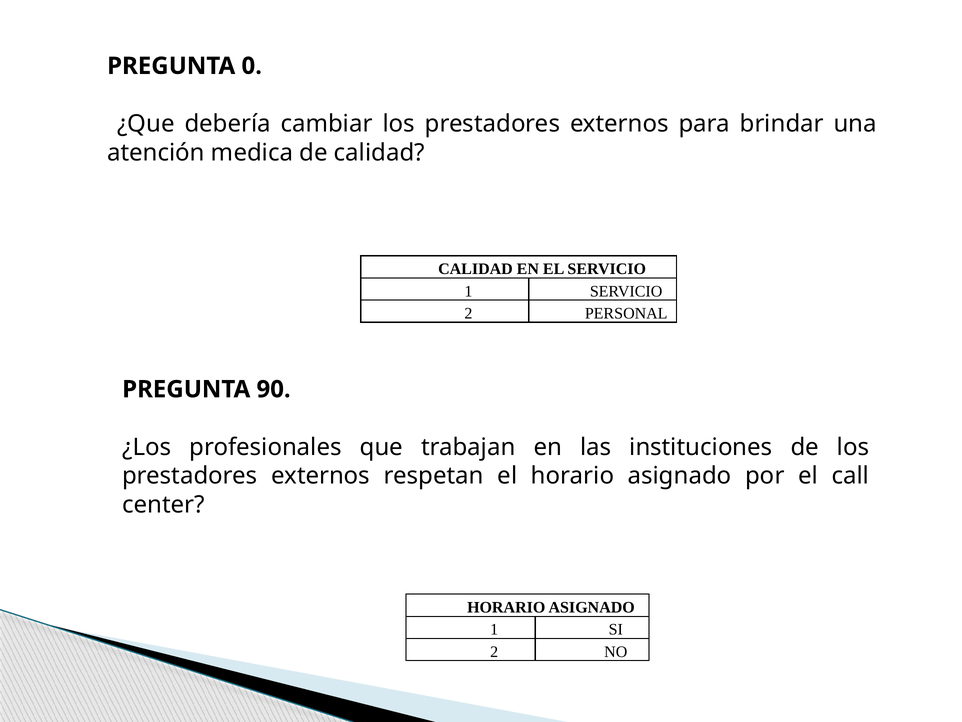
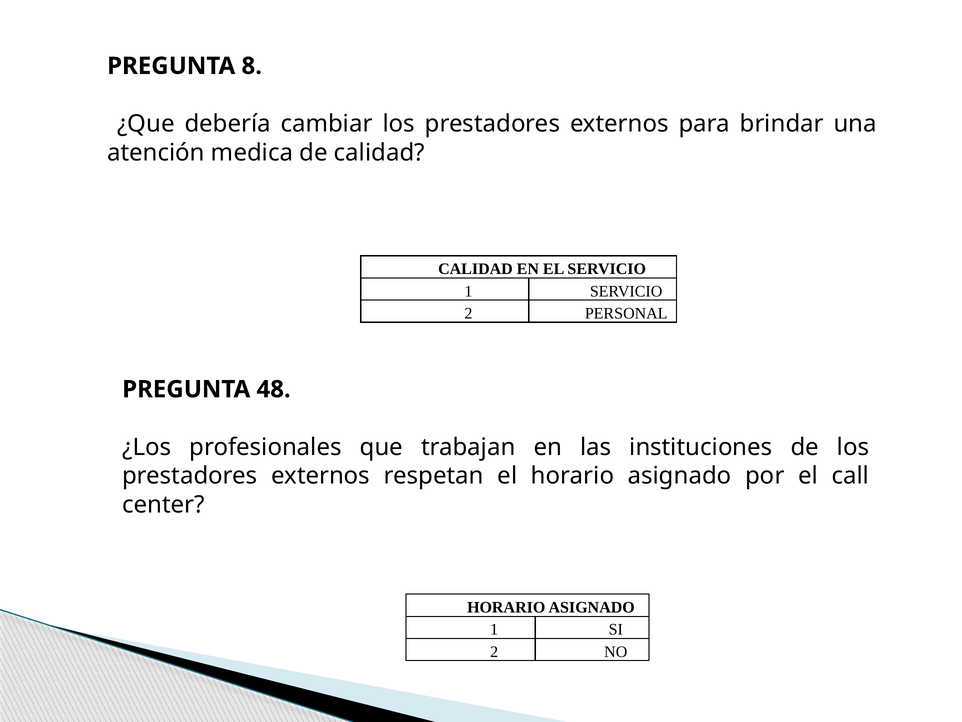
0: 0 -> 8
90: 90 -> 48
